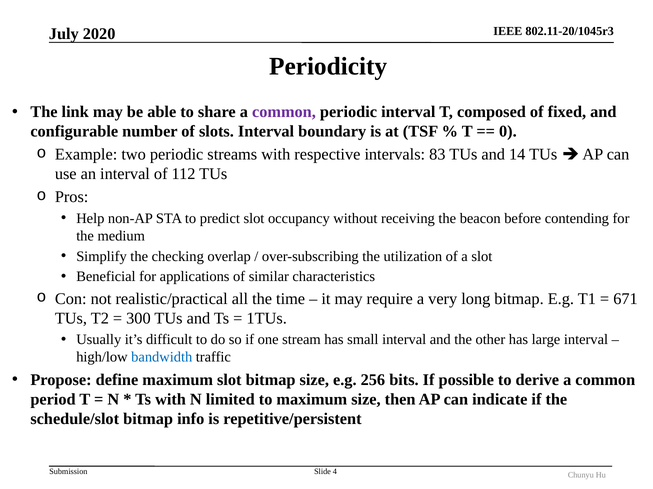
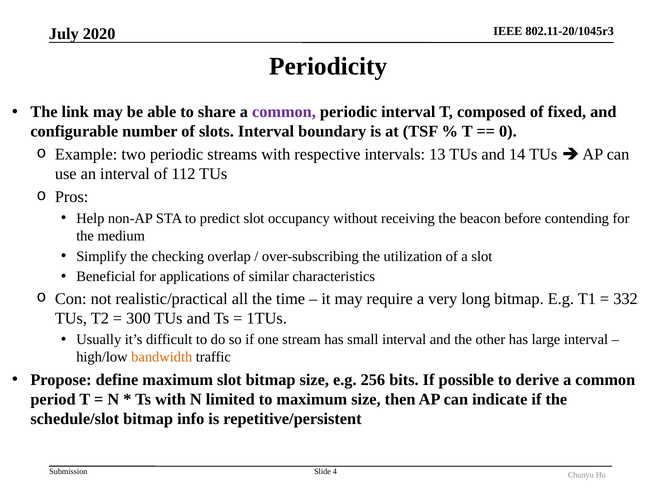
83: 83 -> 13
671: 671 -> 332
bandwidth colour: blue -> orange
